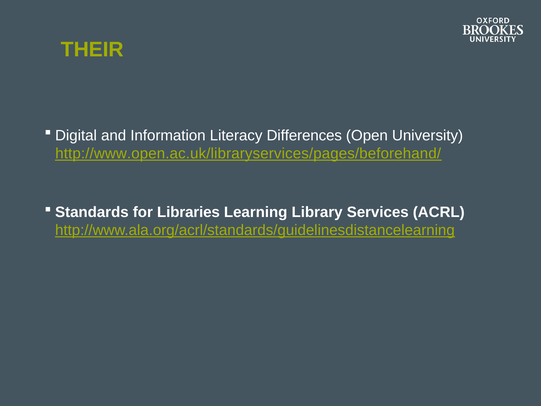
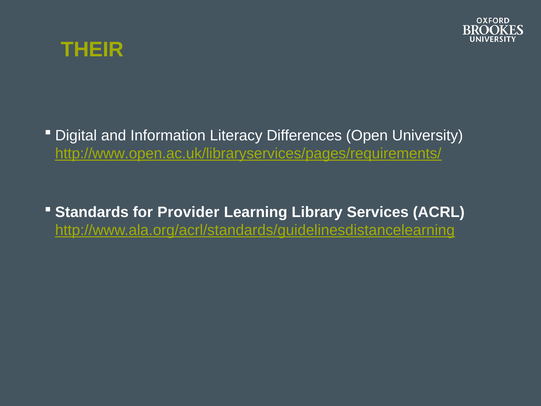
http://www.open.ac.uk/libraryservices/pages/beforehand/: http://www.open.ac.uk/libraryservices/pages/beforehand/ -> http://www.open.ac.uk/libraryservices/pages/requirements/
Libraries: Libraries -> Provider
